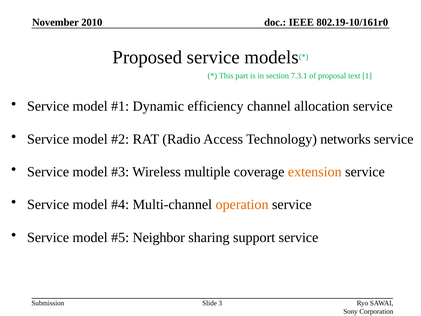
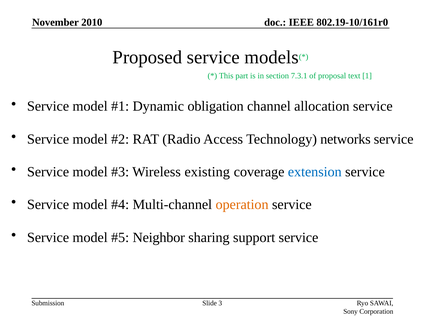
efficiency: efficiency -> obligation
multiple: multiple -> existing
extension colour: orange -> blue
